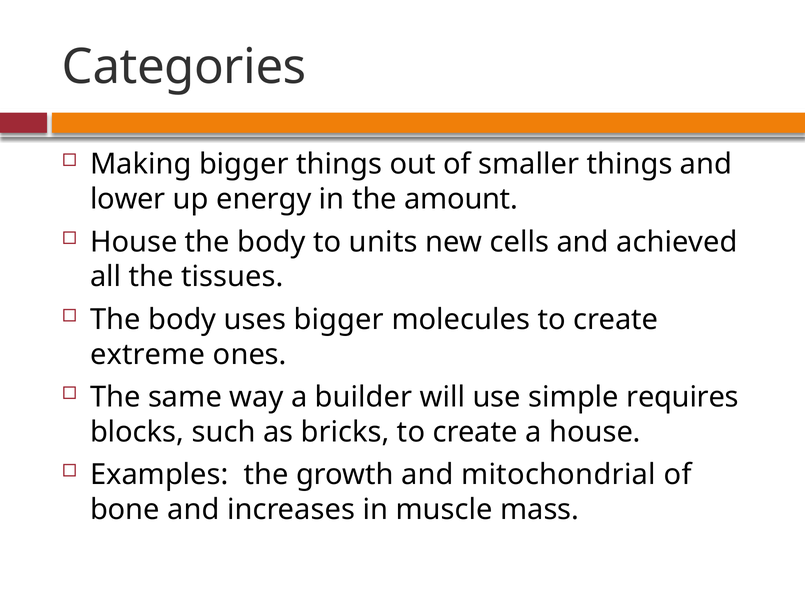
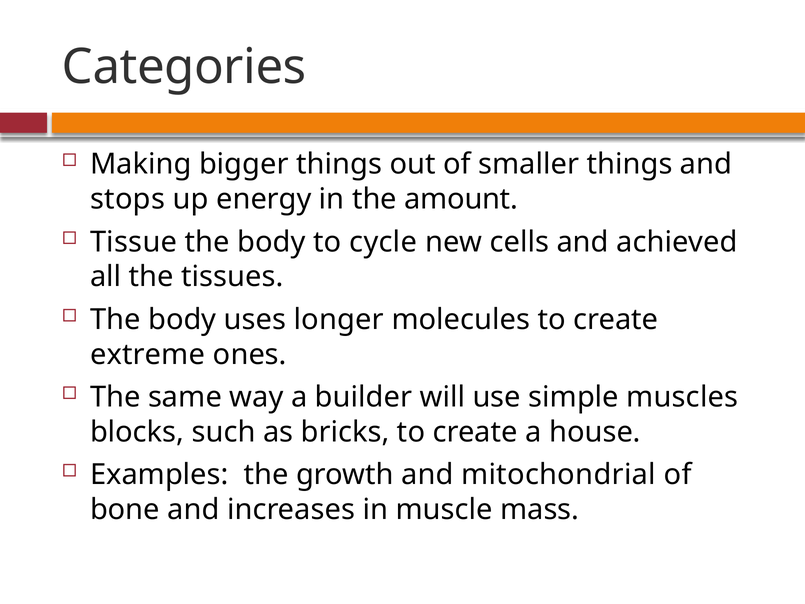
lower: lower -> stops
House at (134, 242): House -> Tissue
units: units -> cycle
uses bigger: bigger -> longer
requires: requires -> muscles
